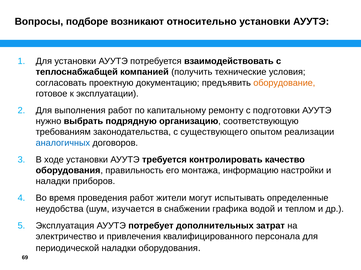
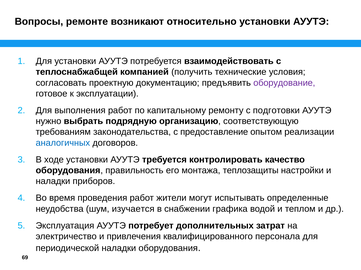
подборе: подборе -> ремонте
оборудование colour: orange -> purple
существующего: существующего -> предоставление
информацию: информацию -> теплозащиты
